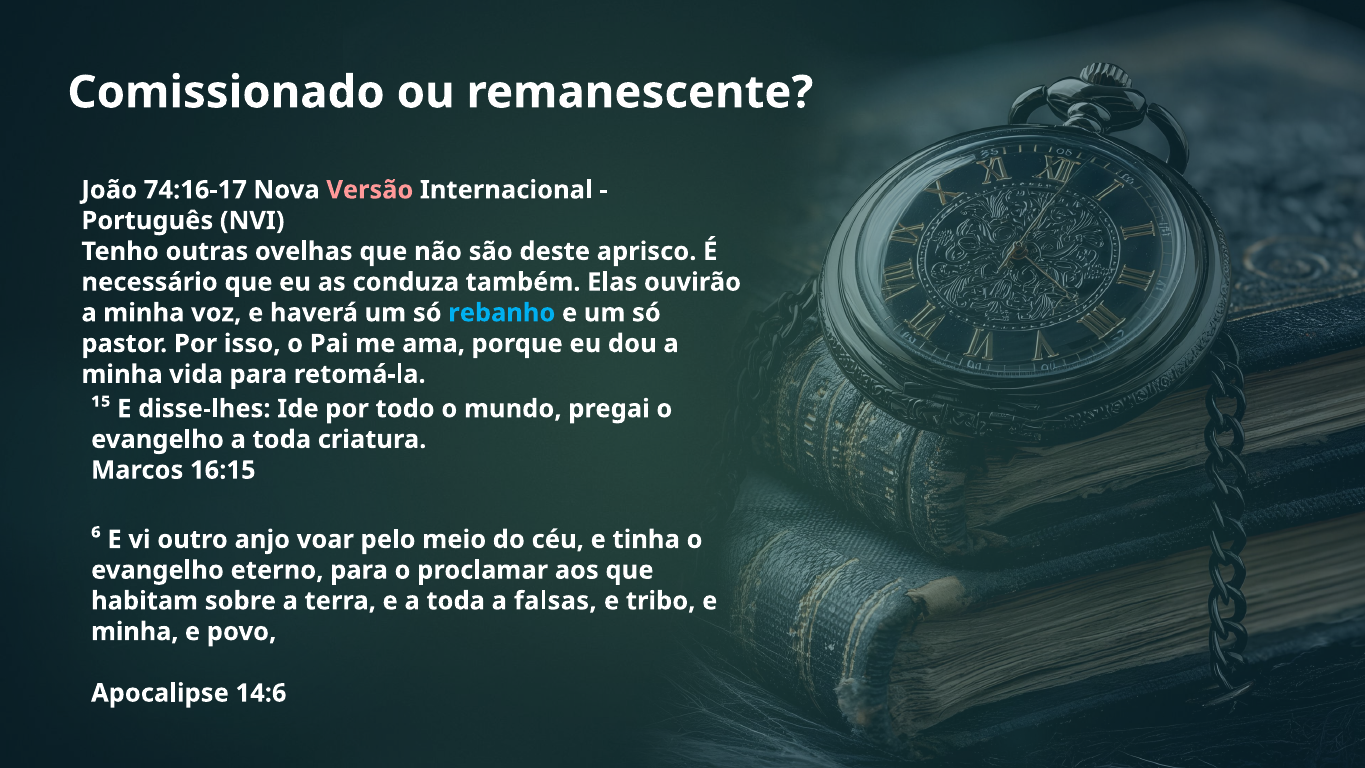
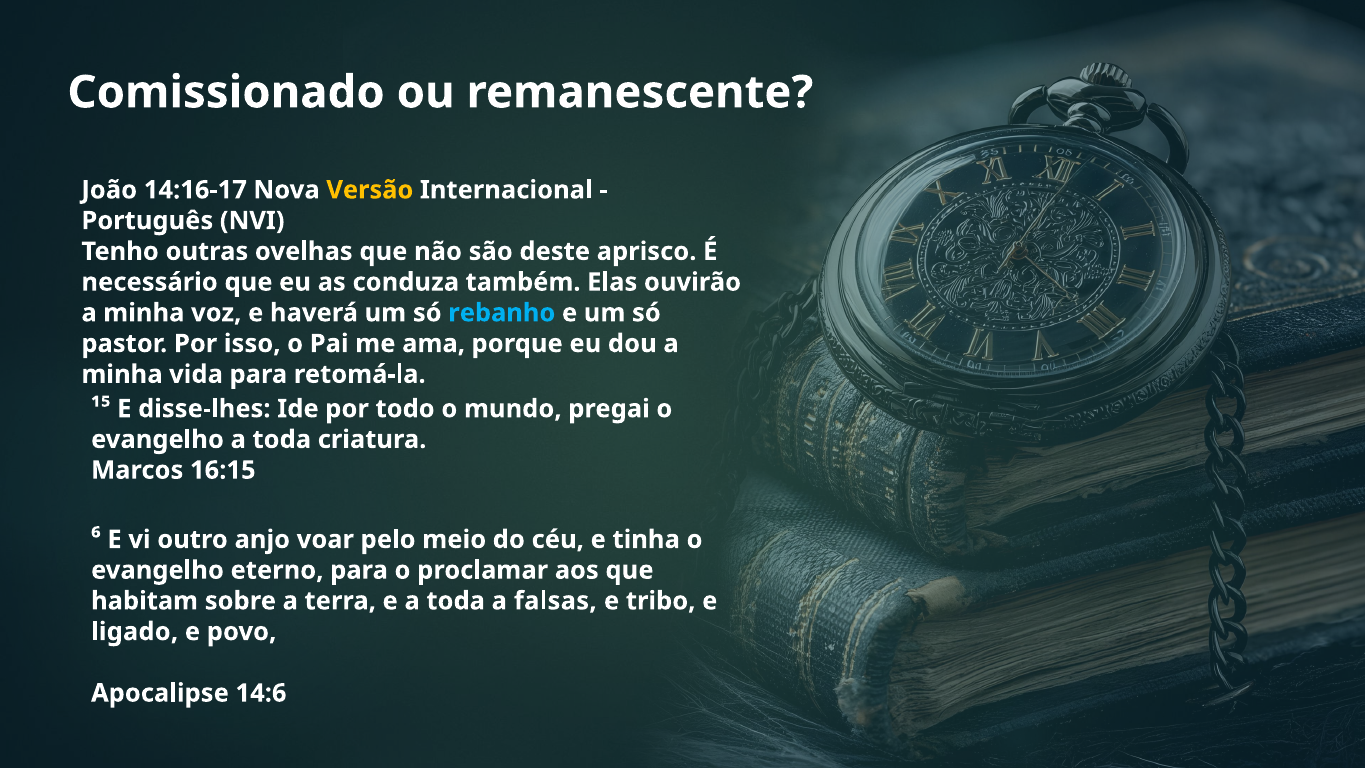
74:16-17: 74:16-17 -> 14:16-17
Versão colour: pink -> yellow
minha at (135, 632): minha -> ligado
